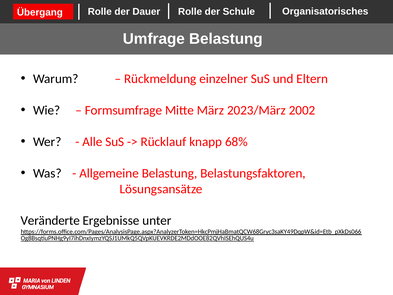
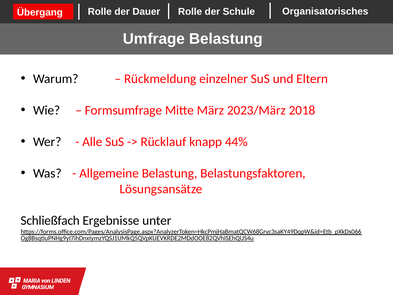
2002: 2002 -> 2018
68%: 68% -> 44%
Veränderte: Veränderte -> Schließfach
